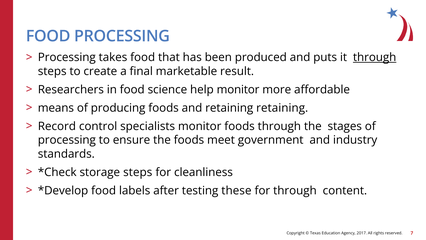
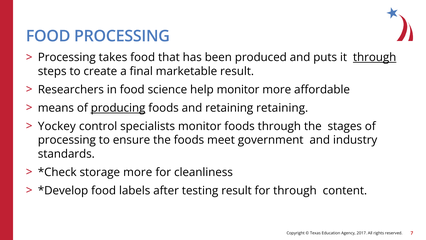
producing underline: none -> present
Record: Record -> Yockey
storage steps: steps -> more
testing these: these -> result
